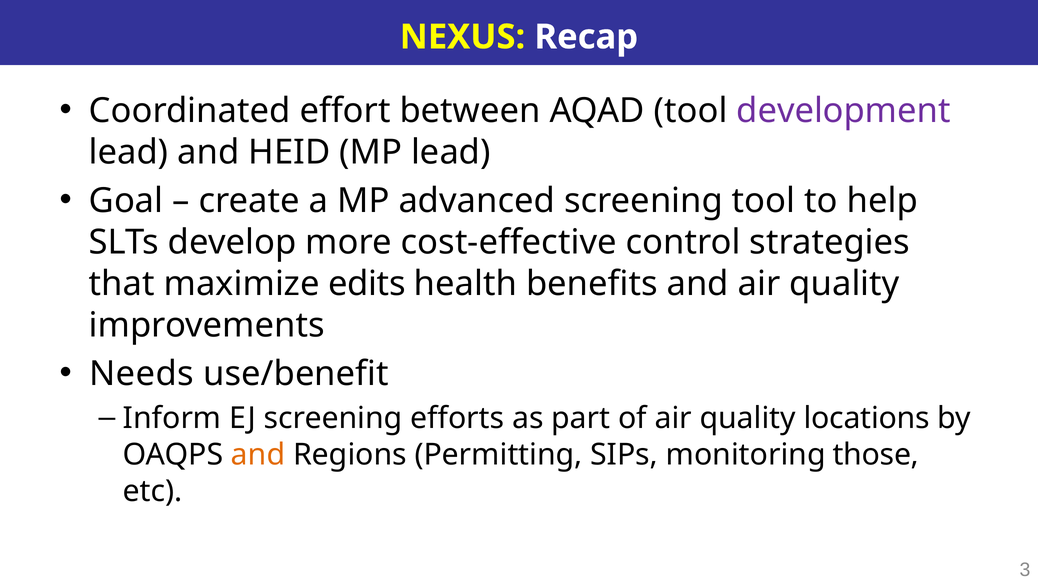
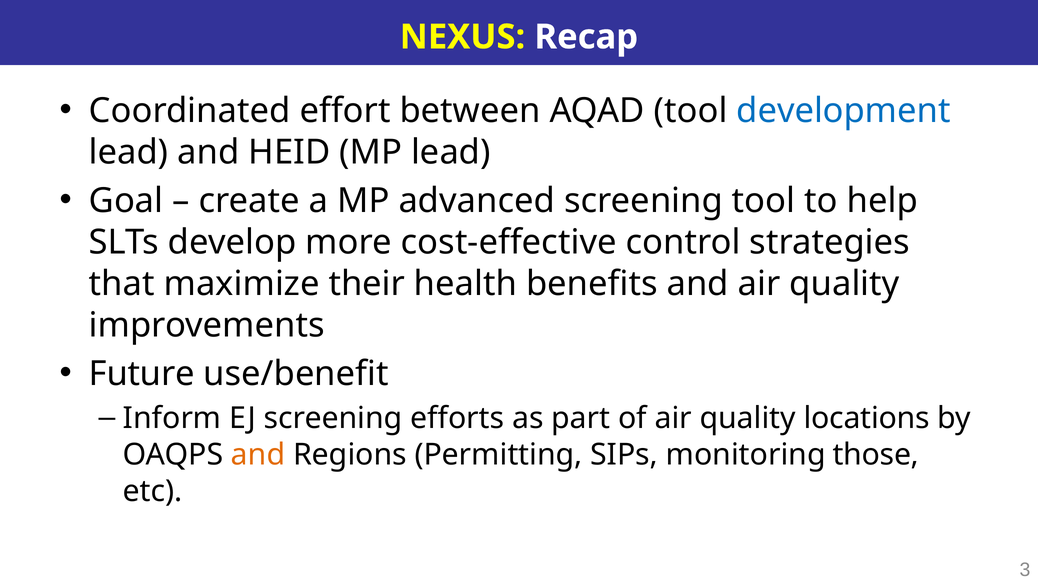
development colour: purple -> blue
edits: edits -> their
Needs: Needs -> Future
